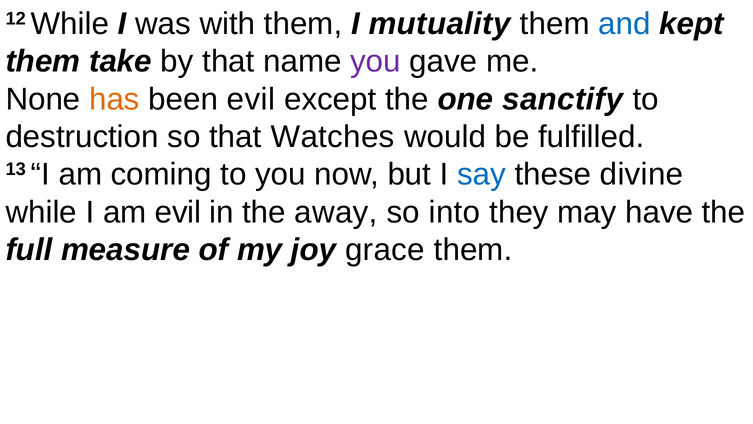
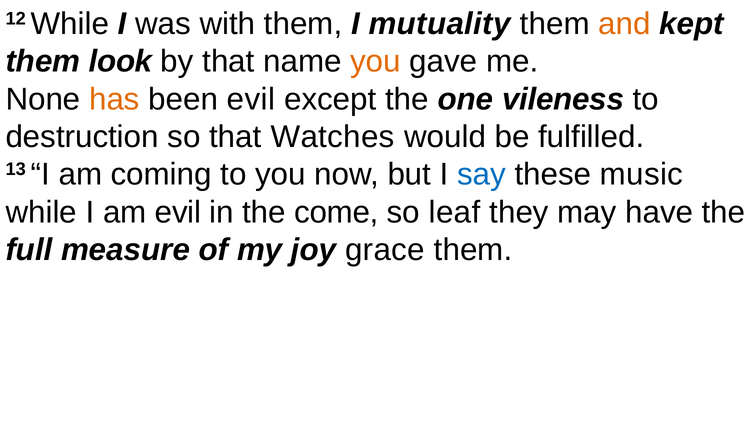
and colour: blue -> orange
take: take -> look
you at (376, 61) colour: purple -> orange
sanctify: sanctify -> vileness
divine: divine -> music
away: away -> come
into: into -> leaf
